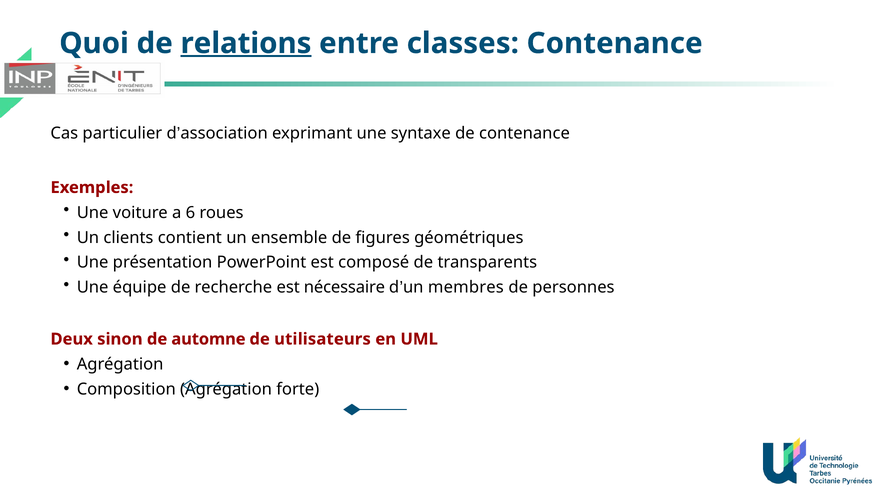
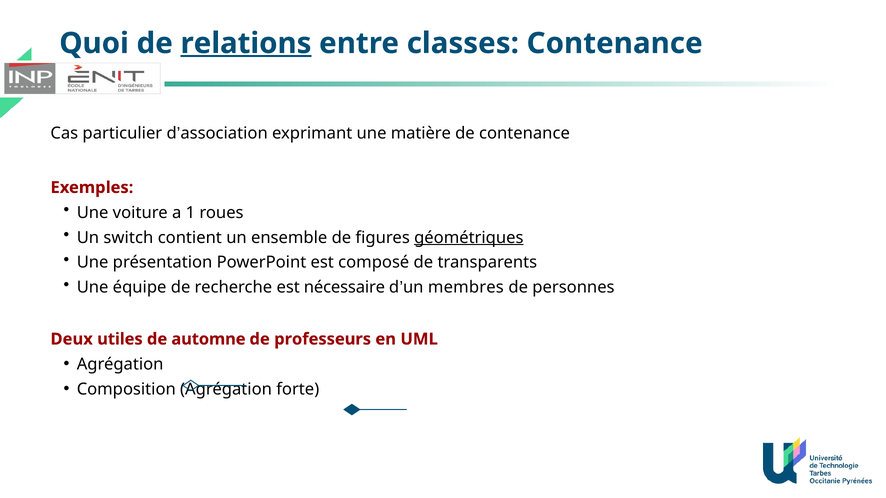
syntaxe: syntaxe -> matière
6: 6 -> 1
clients: clients -> switch
géométriques underline: none -> present
sinon: sinon -> utiles
utilisateurs: utilisateurs -> professeurs
